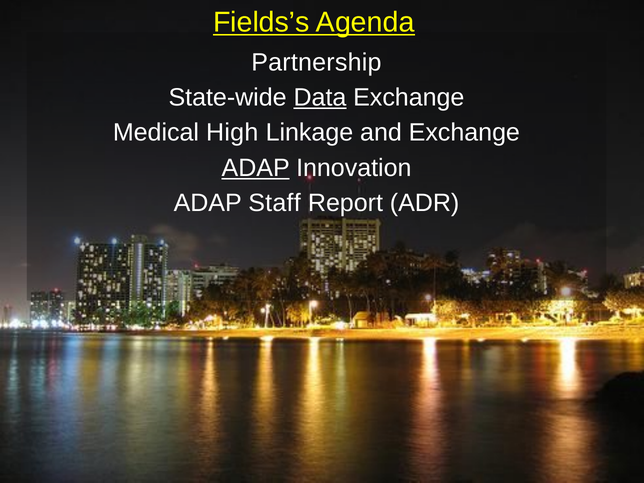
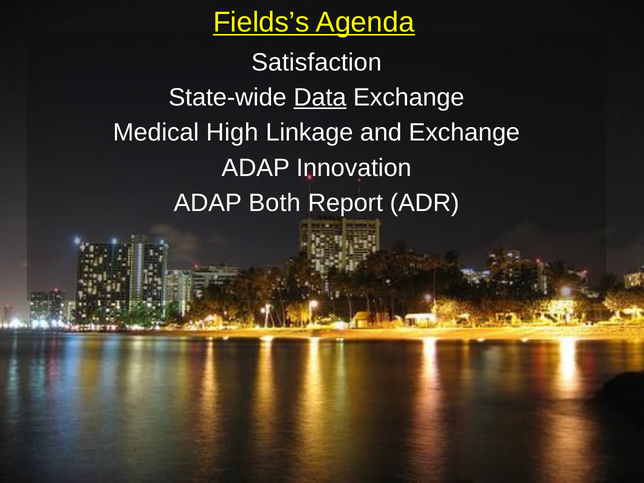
Partnership: Partnership -> Satisfaction
ADAP at (256, 168) underline: present -> none
Staff: Staff -> Both
